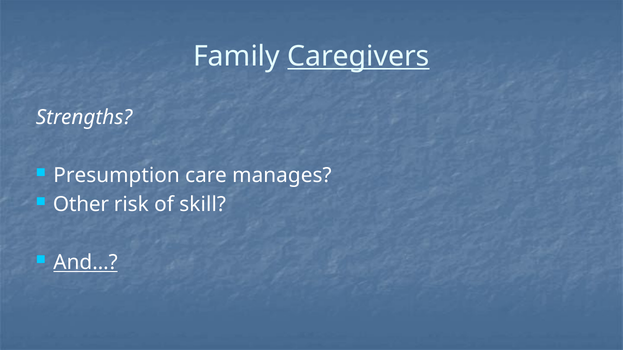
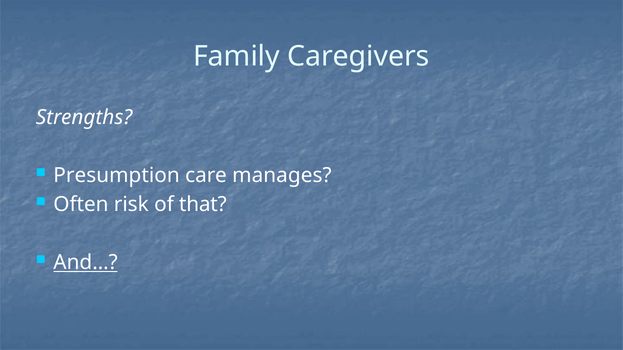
Caregivers underline: present -> none
Other: Other -> Often
skill: skill -> that
